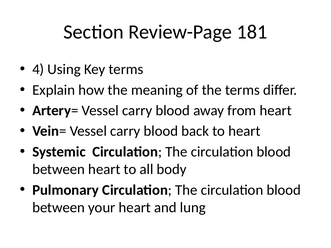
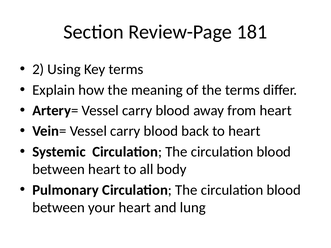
4: 4 -> 2
